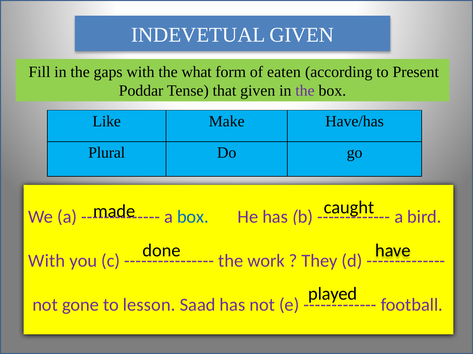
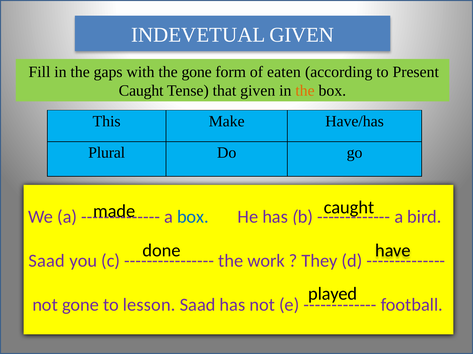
the what: what -> gone
Poddar at (141, 91): Poddar -> Caught
the at (305, 91) colour: purple -> orange
Like: Like -> This
With at (47, 261): With -> Saad
